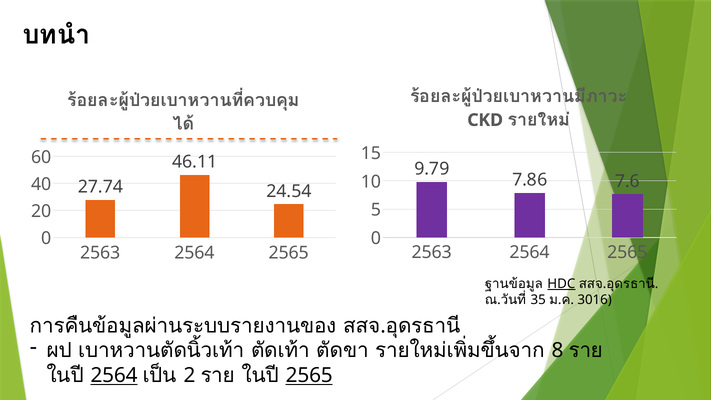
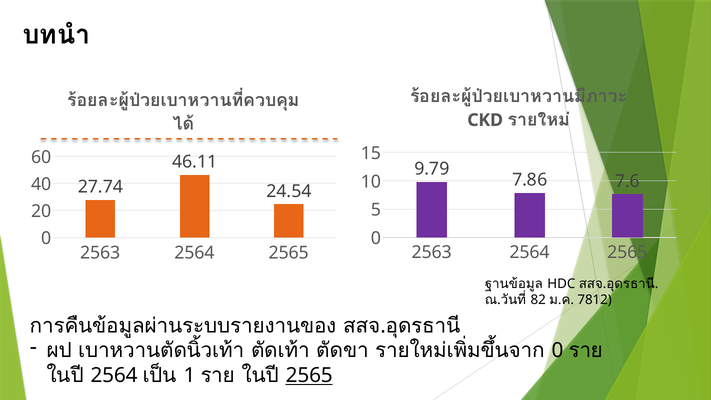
HDC underline: present -> none
35: 35 -> 82
3016: 3016 -> 7812
8 at (558, 351): 8 -> 0
2564 at (114, 375) underline: present -> none
2: 2 -> 1
